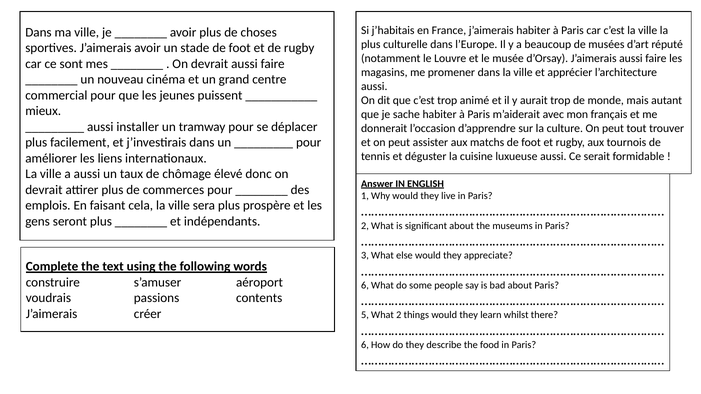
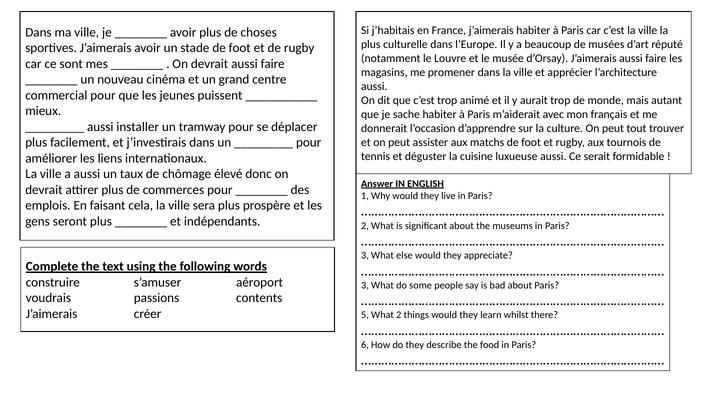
6 at (365, 286): 6 -> 3
